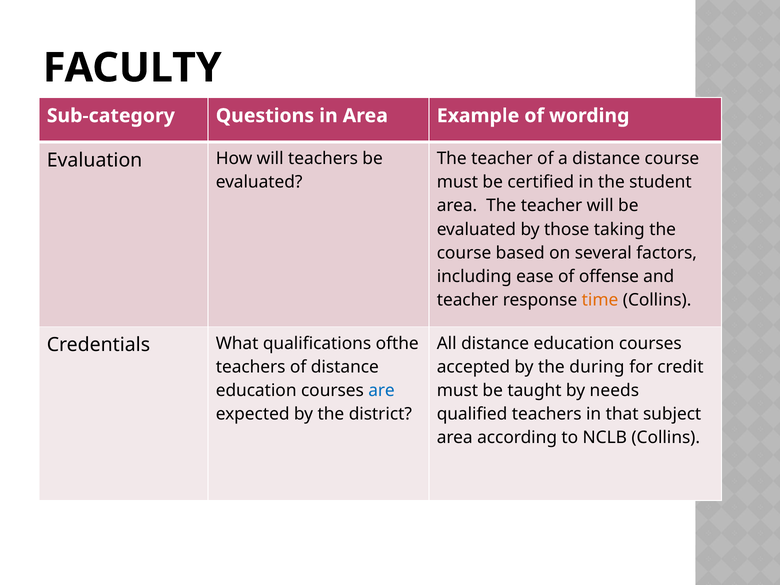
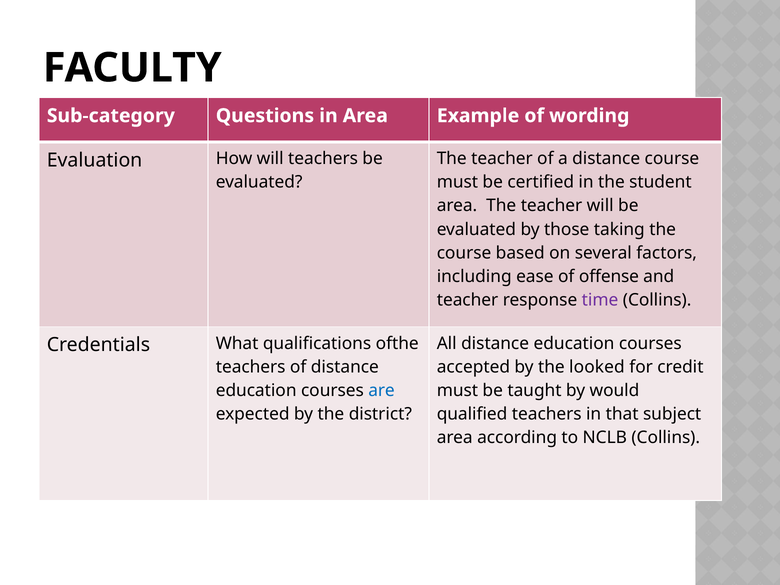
time colour: orange -> purple
during: during -> looked
needs: needs -> would
